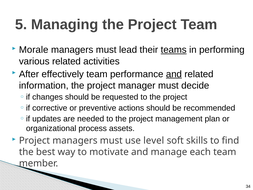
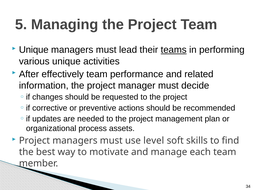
Morale at (34, 50): Morale -> Unique
various related: related -> unique
and at (174, 74) underline: present -> none
